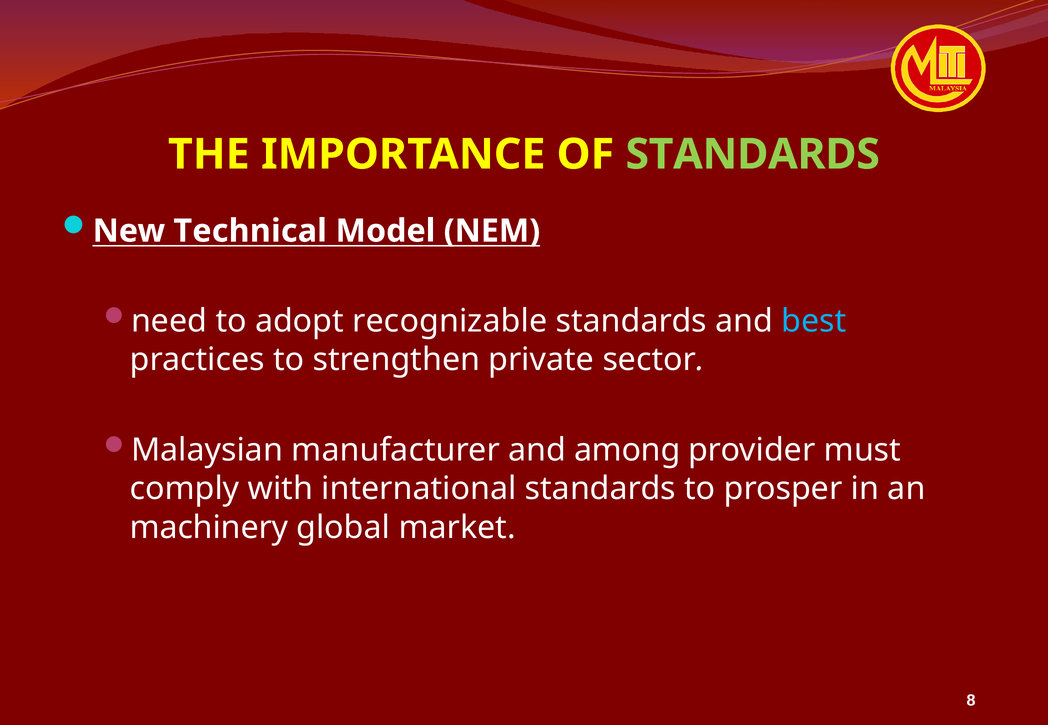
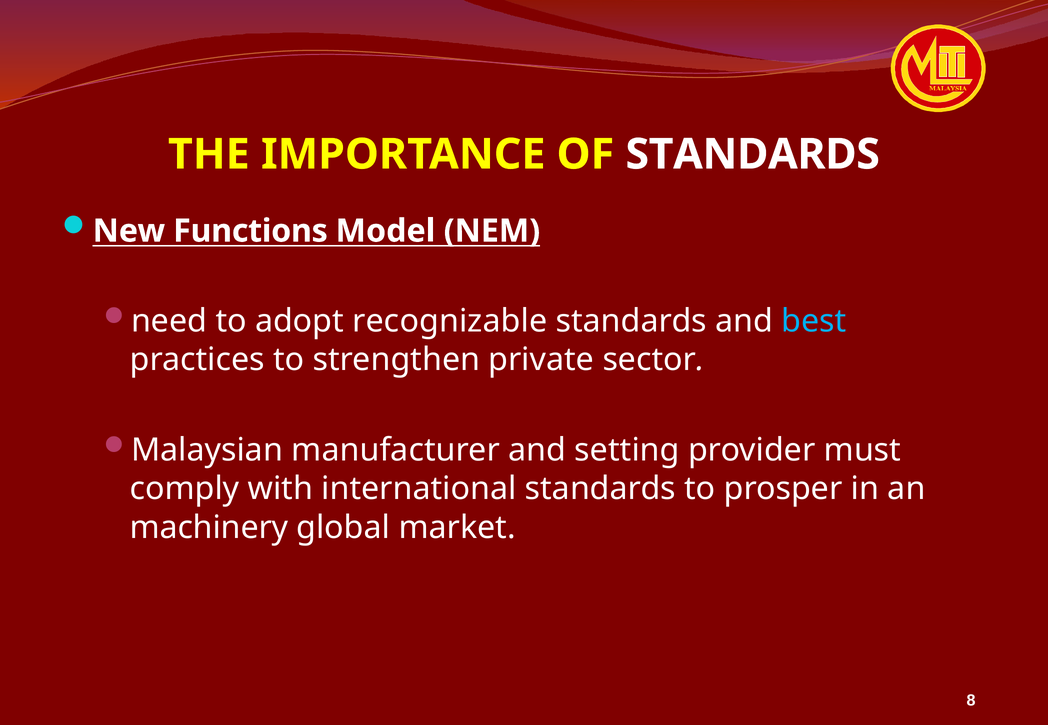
STANDARDS at (753, 155) colour: light green -> white
Technical: Technical -> Functions
among: among -> setting
